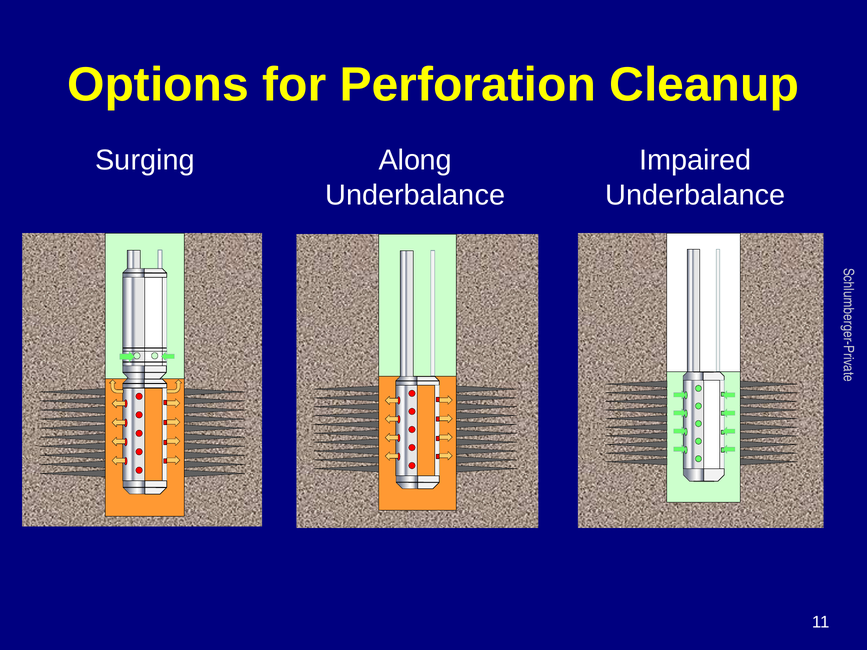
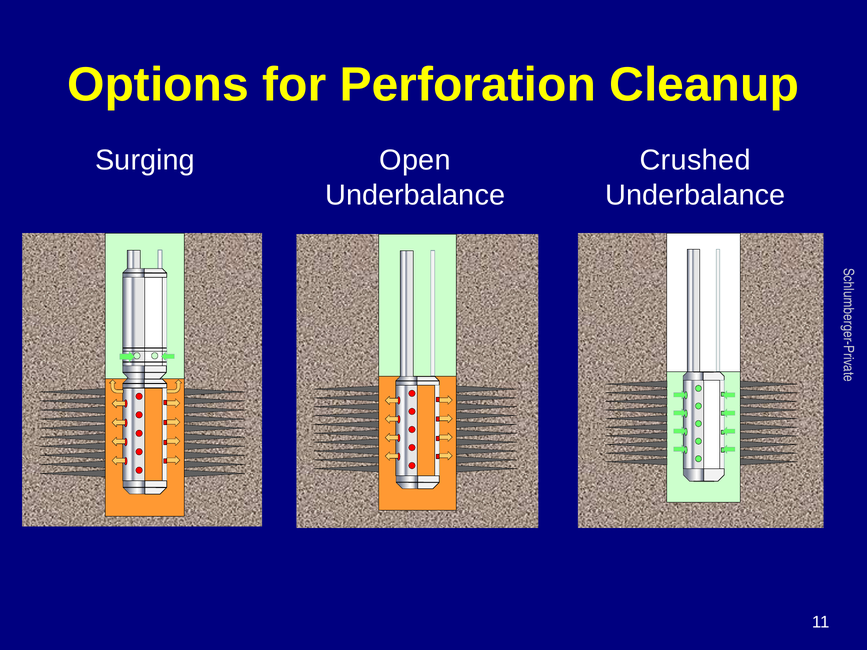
Along: Along -> Open
Impaired: Impaired -> Crushed
